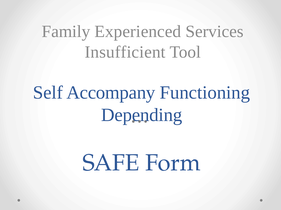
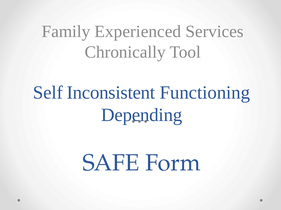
Insufficient: Insufficient -> Chronically
Accompany: Accompany -> Inconsistent
